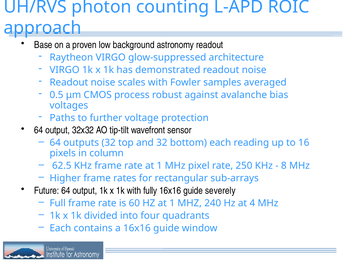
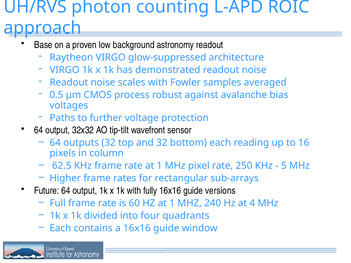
8: 8 -> 5
severely: severely -> versions
